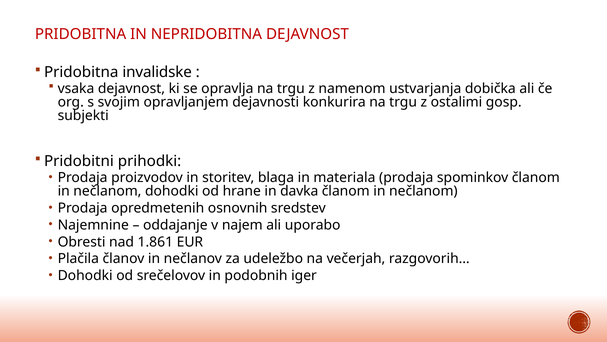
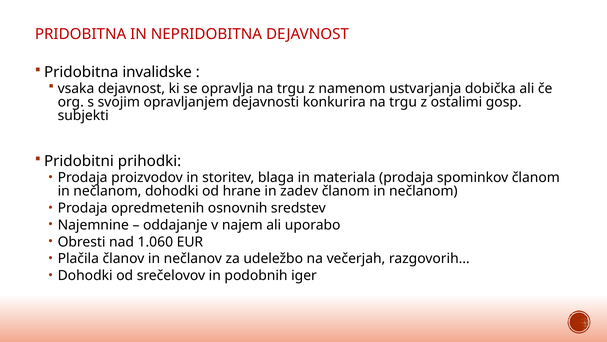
davka: davka -> zadev
1.861: 1.861 -> 1.060
